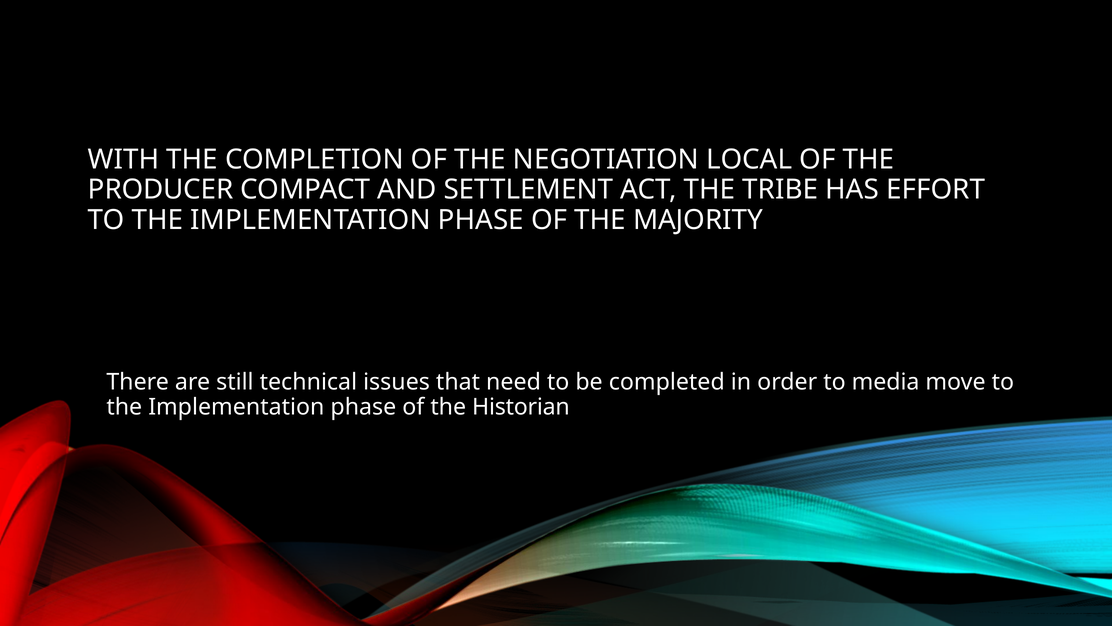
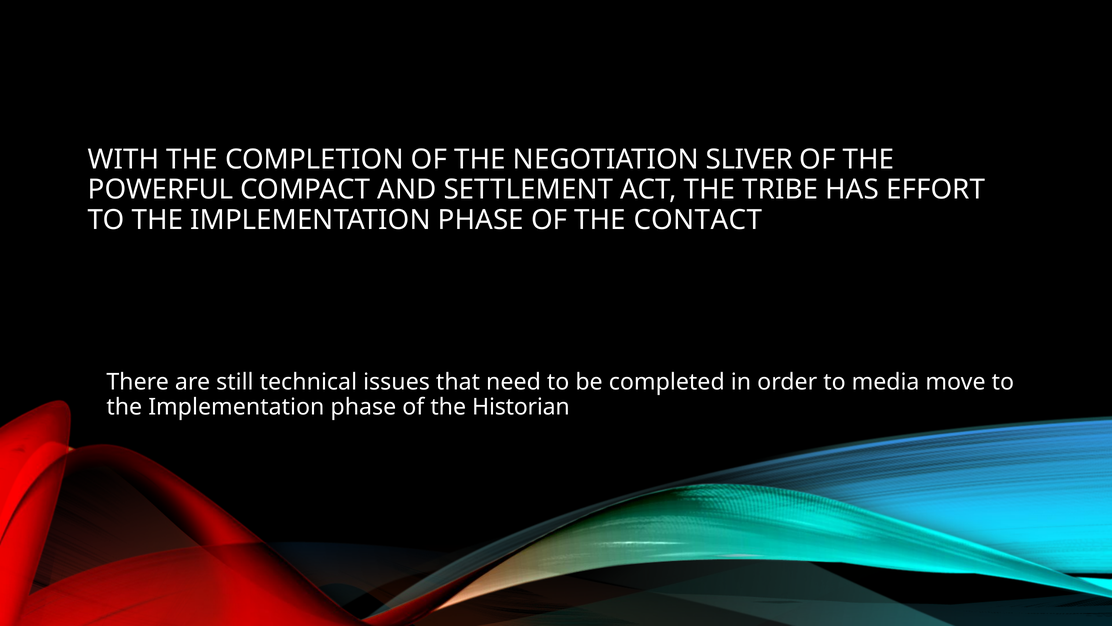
LOCAL: LOCAL -> SLIVER
PRODUCER: PRODUCER -> POWERFUL
MAJORITY: MAJORITY -> CONTACT
